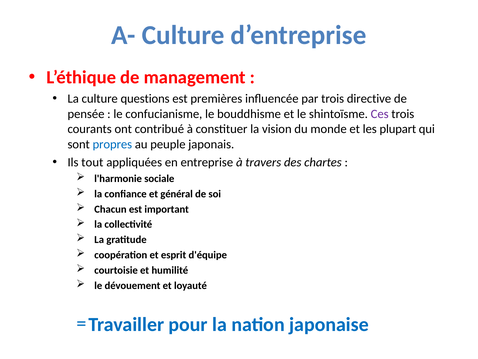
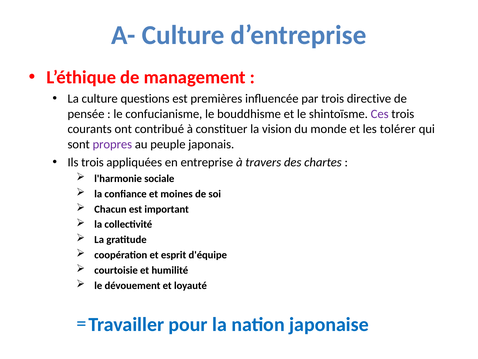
plupart: plupart -> tolérer
propres colour: blue -> purple
Ils tout: tout -> trois
général: général -> moines
